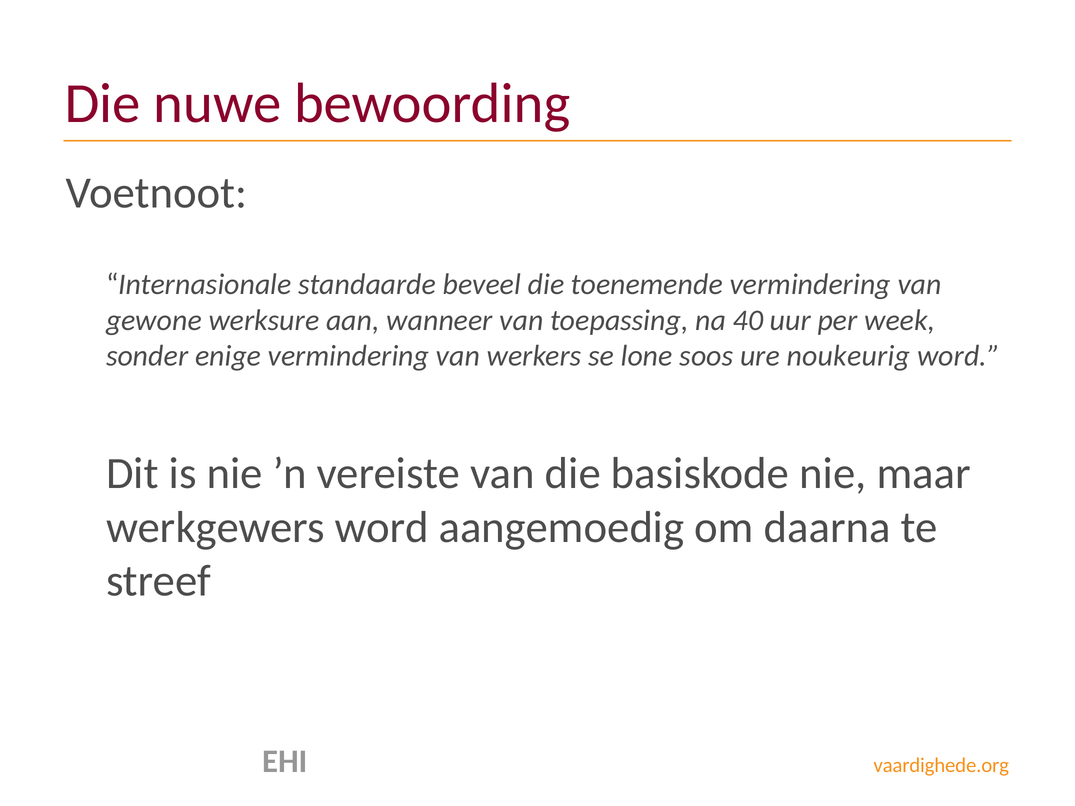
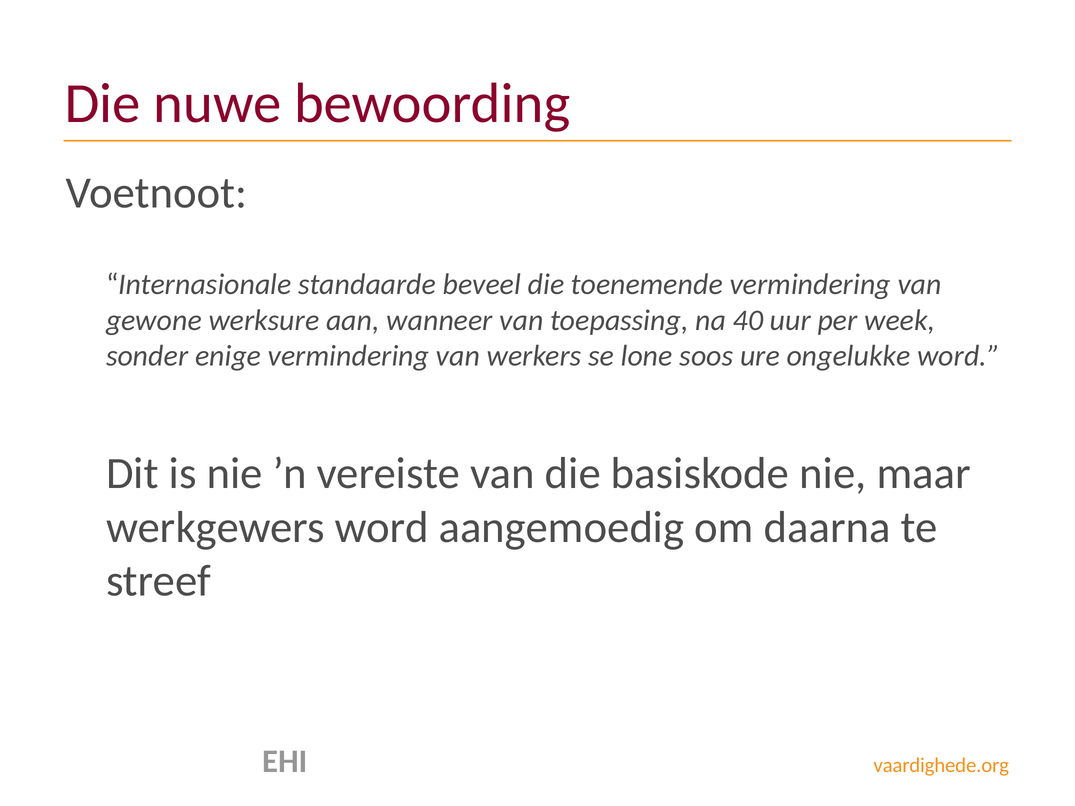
noukeurig: noukeurig -> ongelukke
